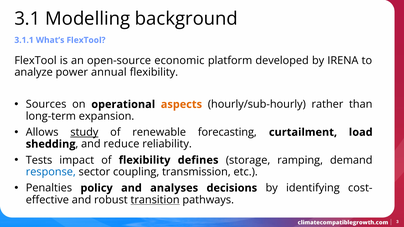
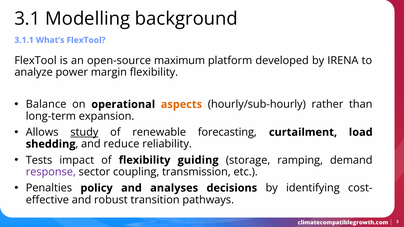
economic: economic -> maximum
annual: annual -> margin
Sources: Sources -> Balance
defines: defines -> guiding
response colour: blue -> purple
transition underline: present -> none
